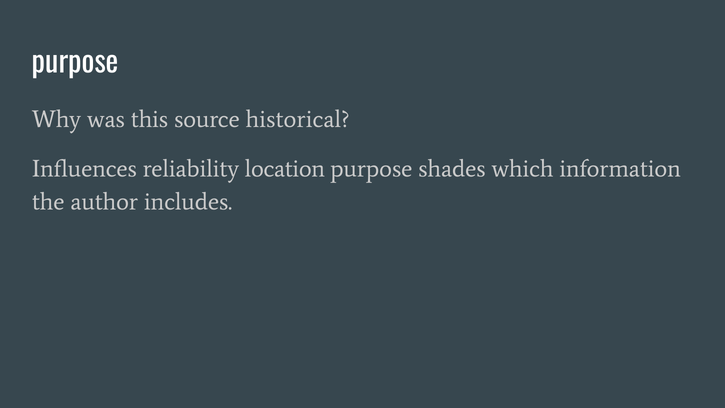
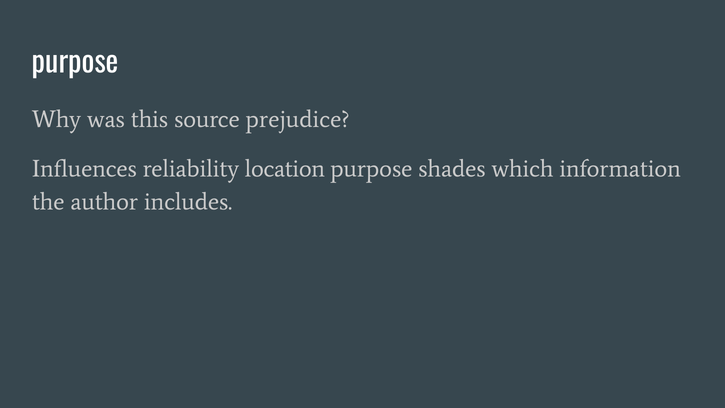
historical: historical -> prejudice
